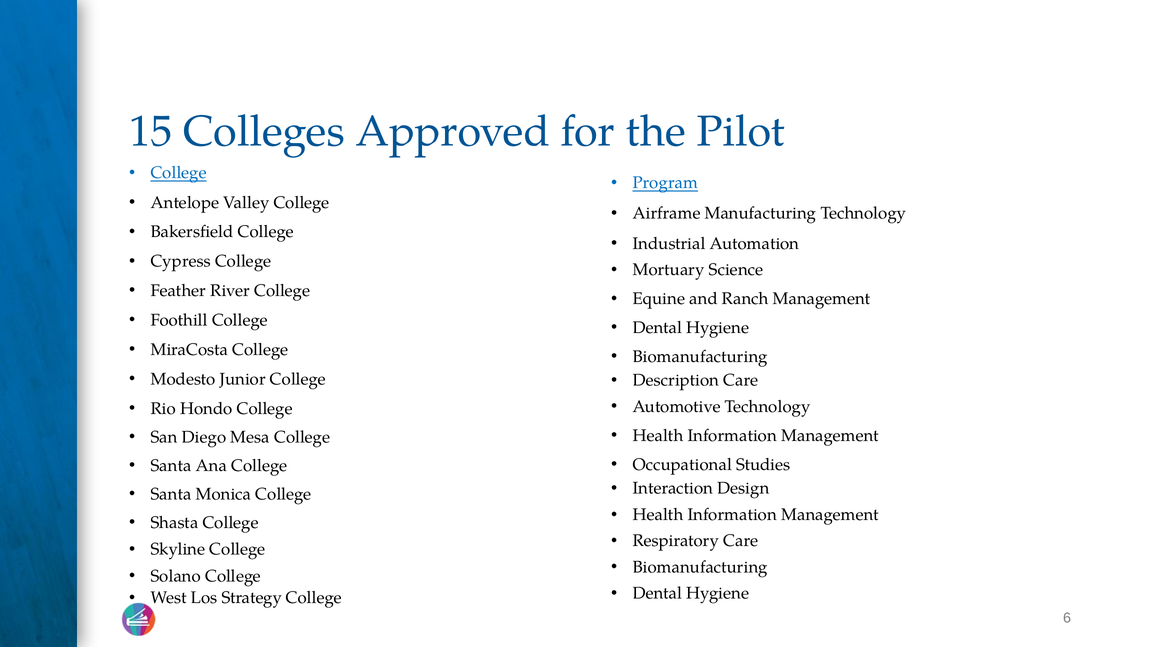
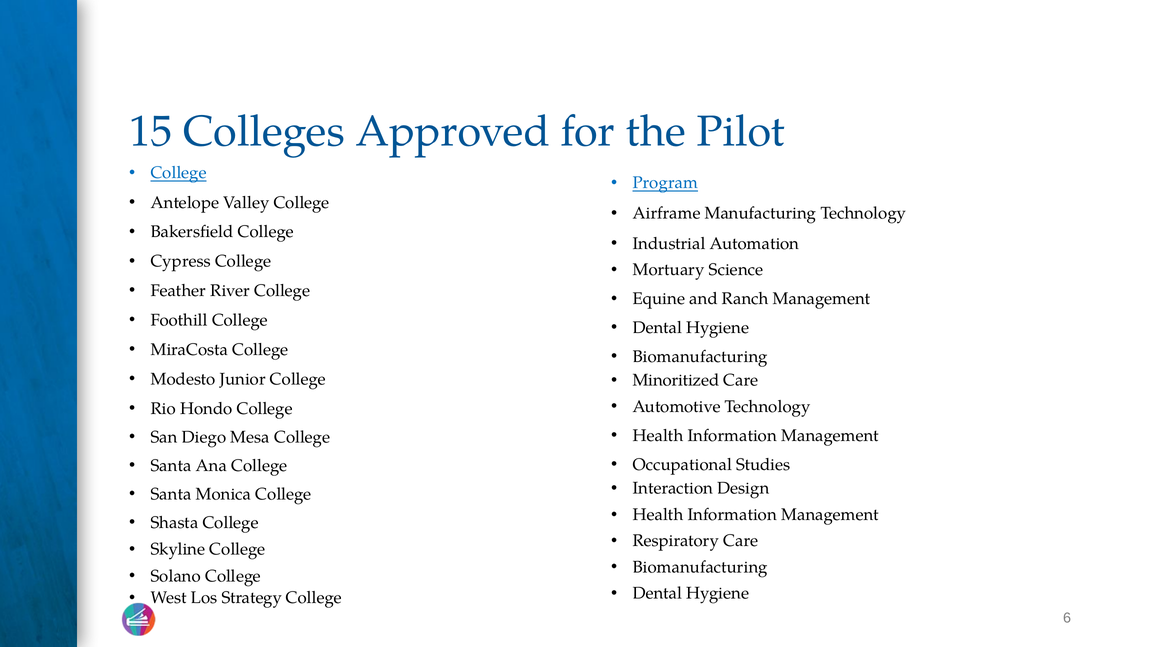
Description: Description -> Minoritized
